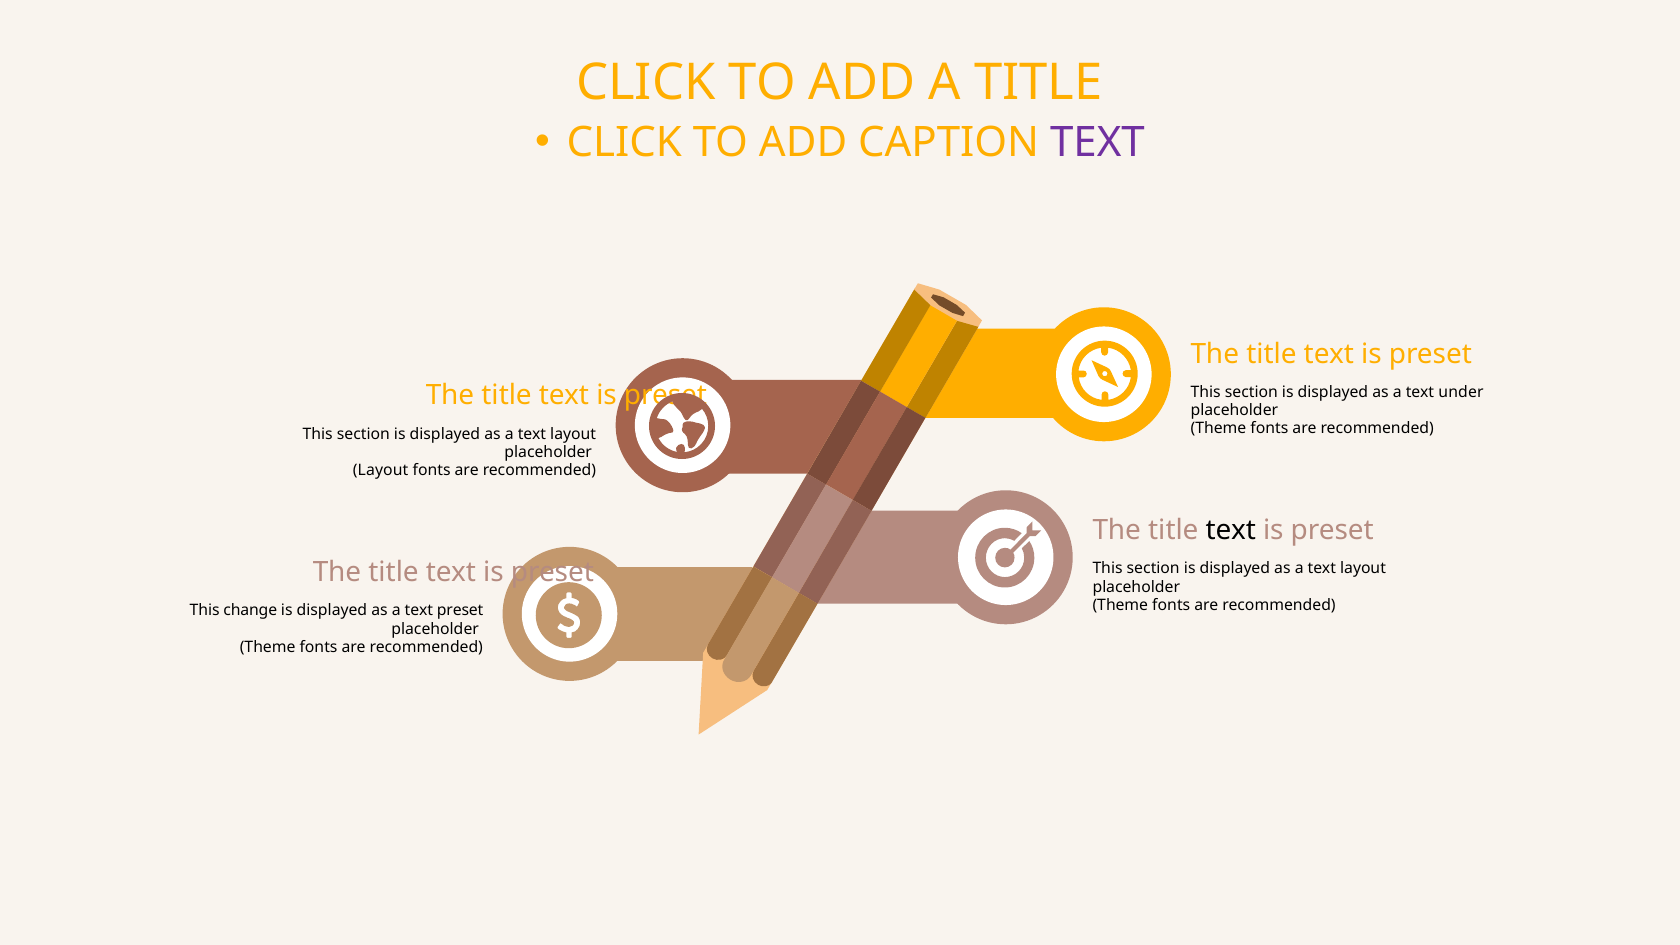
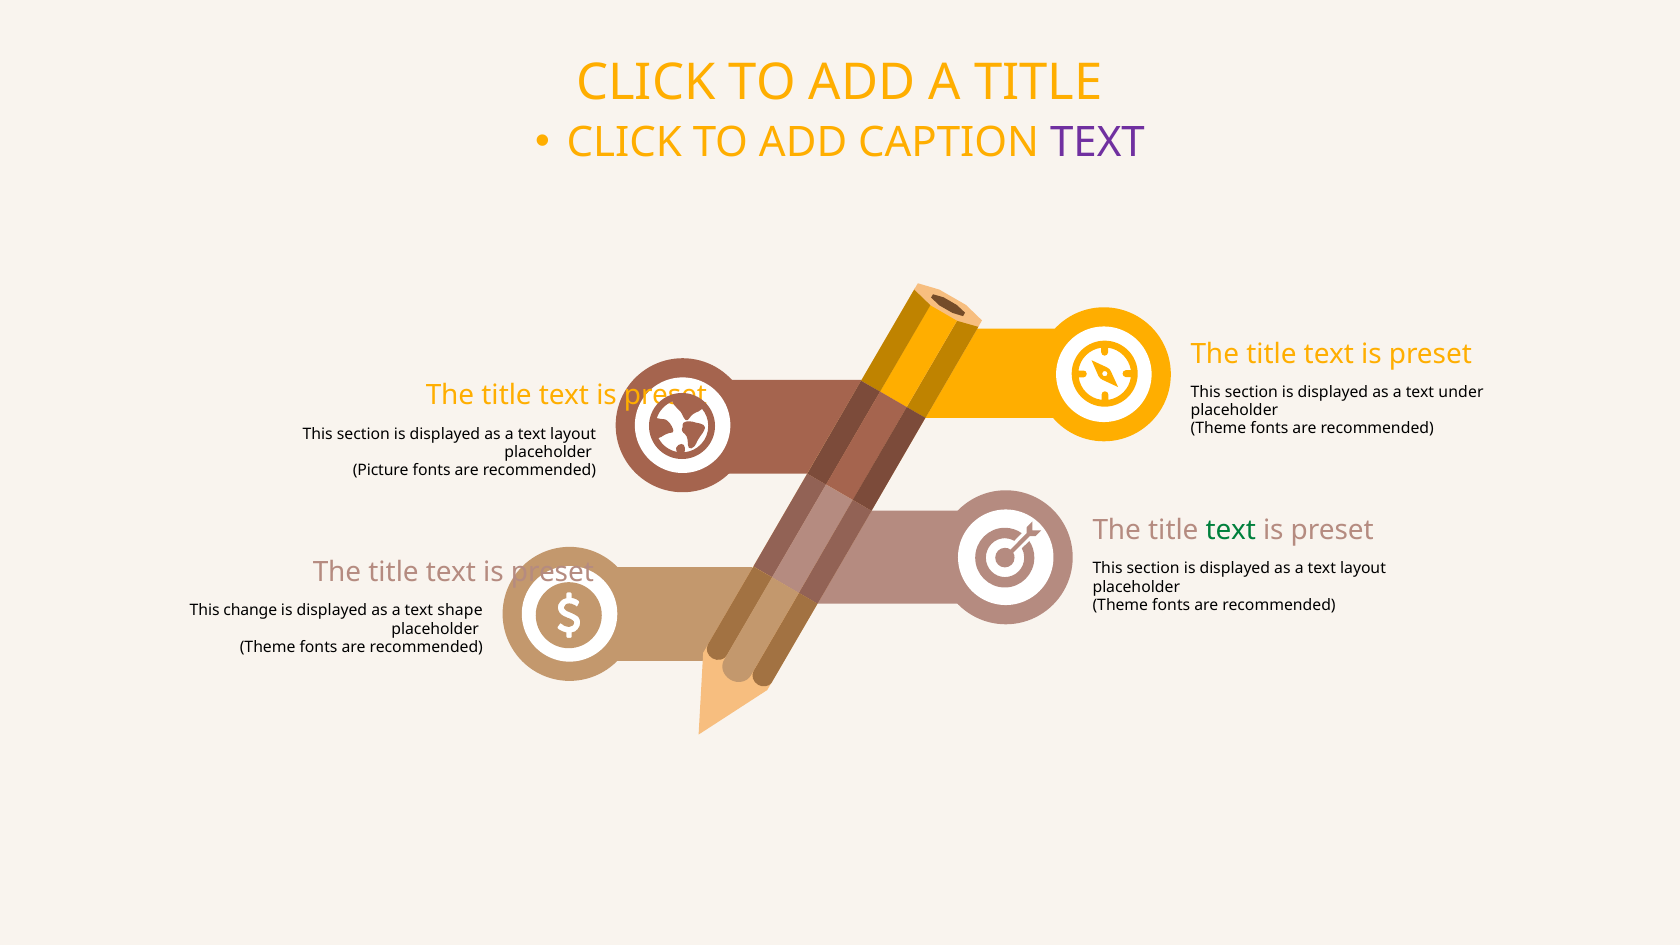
Layout at (381, 470): Layout -> Picture
text at (1231, 531) colour: black -> green
text preset: preset -> shape
